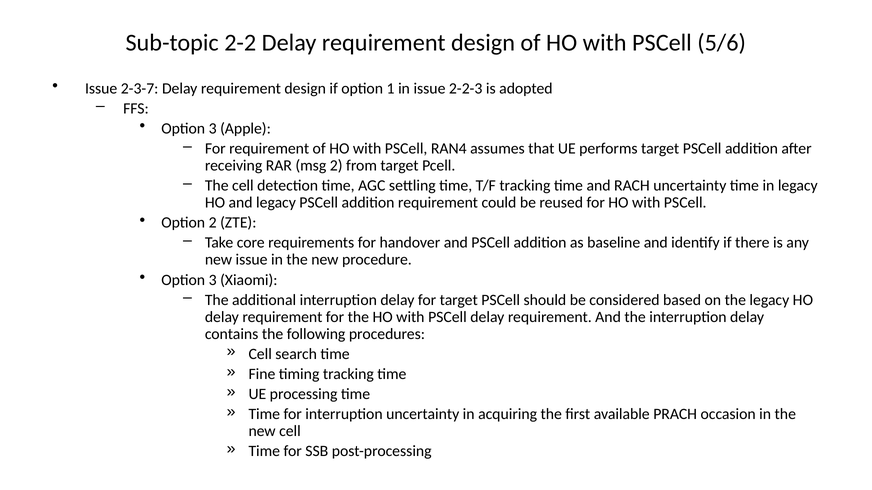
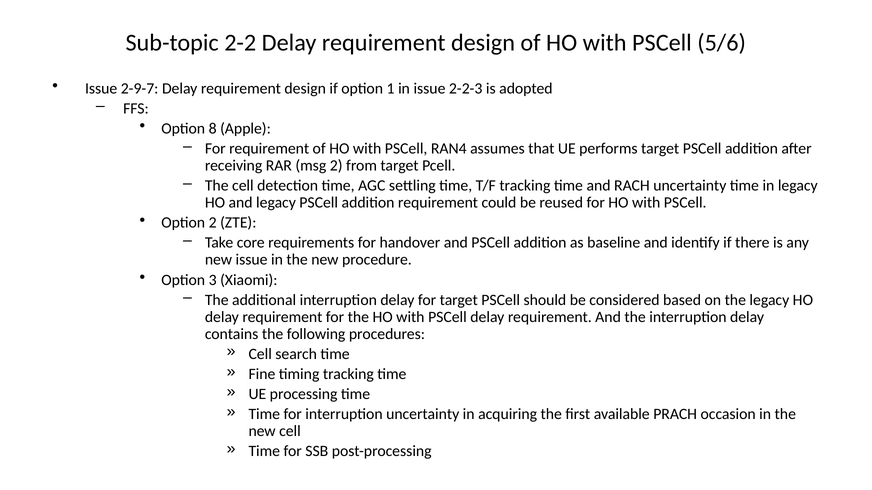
2-3-7: 2-3-7 -> 2-9-7
3 at (213, 129): 3 -> 8
